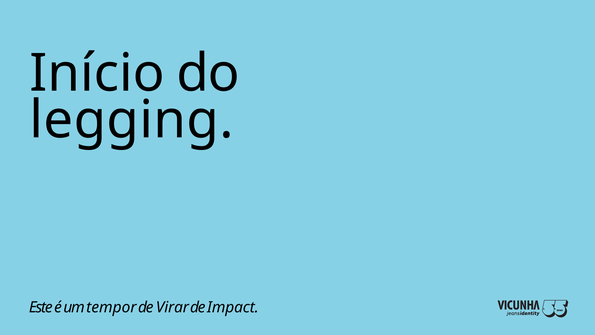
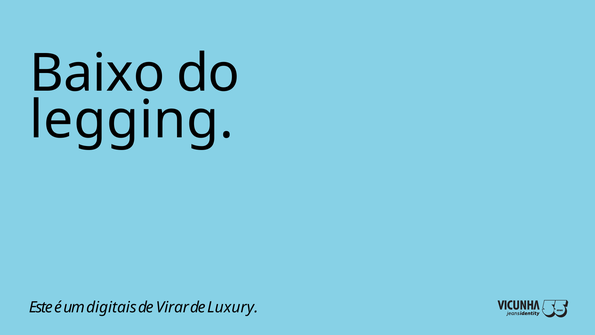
Início: Início -> Baixo
tempor: tempor -> digitais
Impact: Impact -> Luxury
